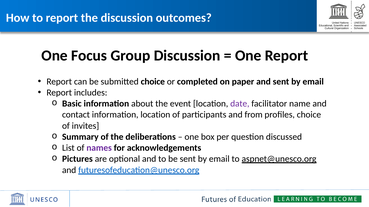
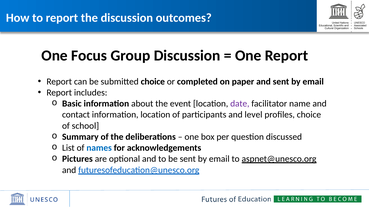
from: from -> level
invites: invites -> school
names colour: purple -> blue
